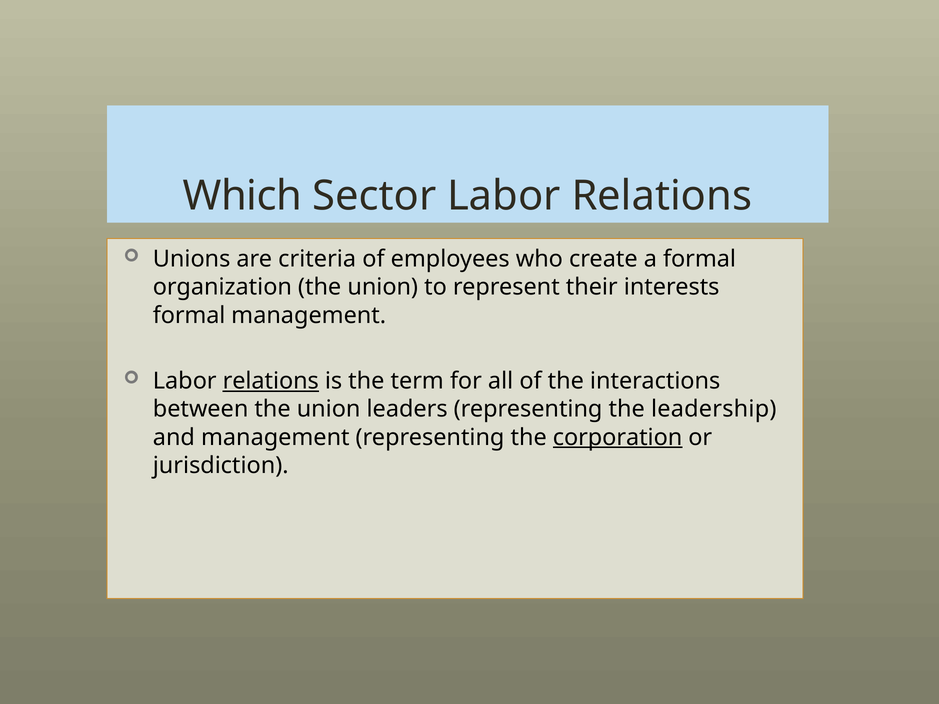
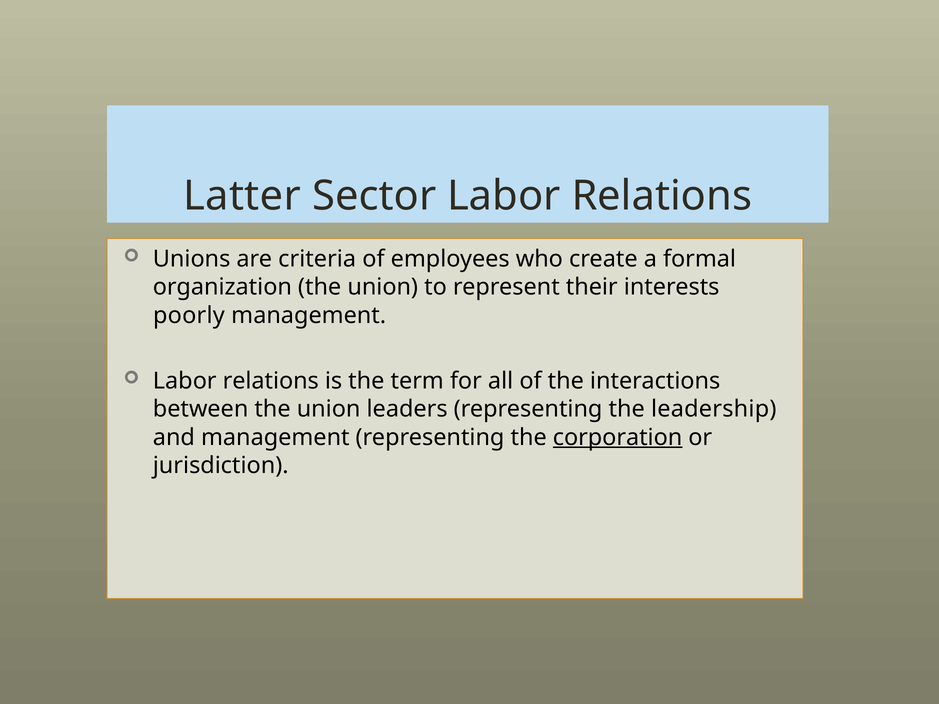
Which: Which -> Latter
formal at (189, 315): formal -> poorly
relations at (271, 381) underline: present -> none
